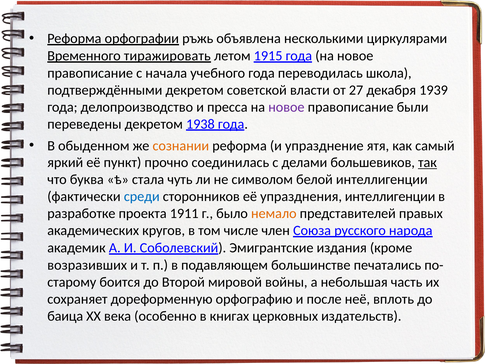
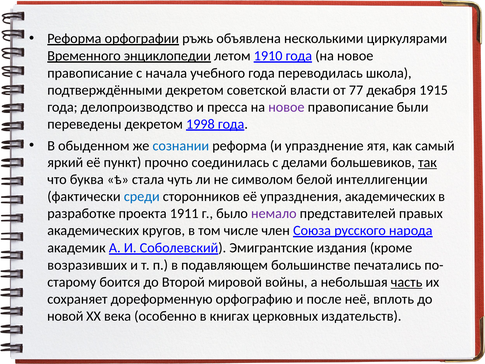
тиражировать: тиражировать -> энциклопедии
1915: 1915 -> 1910
27: 27 -> 77
1939: 1939 -> 1915
1938: 1938 -> 1998
сознании colour: orange -> blue
упразднения интеллигенции: интеллигенции -> академических
немало colour: orange -> purple
часть underline: none -> present
баица: баица -> новой
